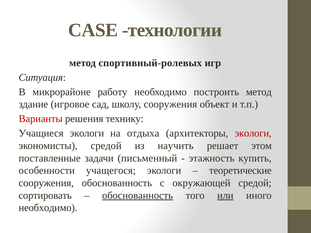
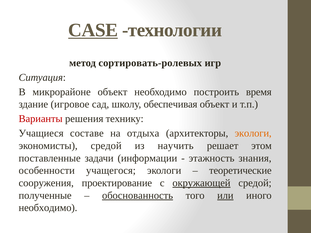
CASE underline: none -> present
спортивный-ролевых: спортивный-ролевых -> сортировать-ролевых
микрорайоне работу: работу -> объект
построить метод: метод -> время
школу сооружения: сооружения -> обеспечивая
Учащиеся экологи: экологи -> составе
экологи at (253, 133) colour: red -> orange
письменный: письменный -> информации
купить: купить -> знания
сооружения обоснованность: обоснованность -> проектирование
окружающей underline: none -> present
сортировать: сортировать -> полученные
